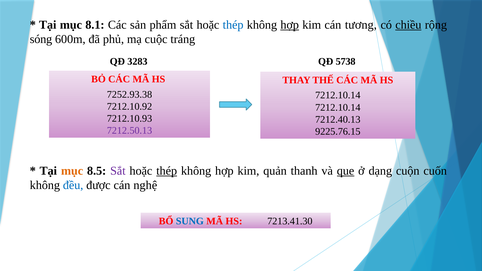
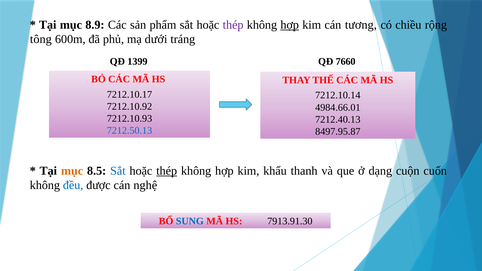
8.1: 8.1 -> 8.9
thép at (233, 25) colour: blue -> purple
chiều underline: present -> none
sóng: sóng -> tông
cuộc: cuộc -> dưới
3283: 3283 -> 1399
5738: 5738 -> 7660
7252.93.38: 7252.93.38 -> 7212.10.17
7212.10.14 at (338, 107): 7212.10.14 -> 4984.66.01
7212.50.13 colour: purple -> blue
9225.76.15: 9225.76.15 -> 8497.95.87
Sắt at (118, 171) colour: purple -> blue
quản: quản -> khẩu
que underline: present -> none
7213.41.30: 7213.41.30 -> 7913.91.30
